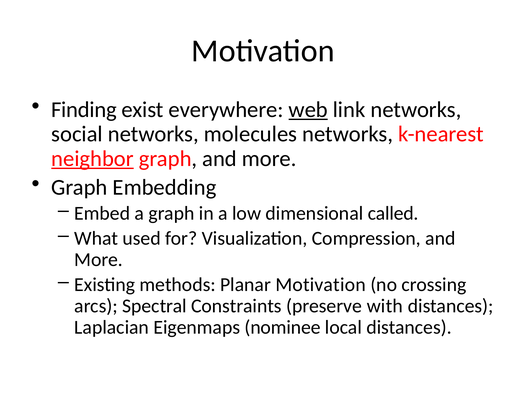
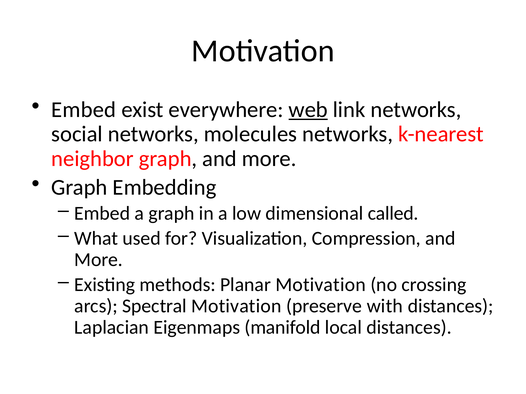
Finding at (84, 110): Finding -> Embed
neighbor underline: present -> none
Spectral Constraints: Constraints -> Motivation
nominee: nominee -> manifold
